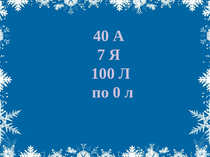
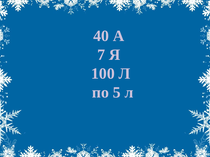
0: 0 -> 5
